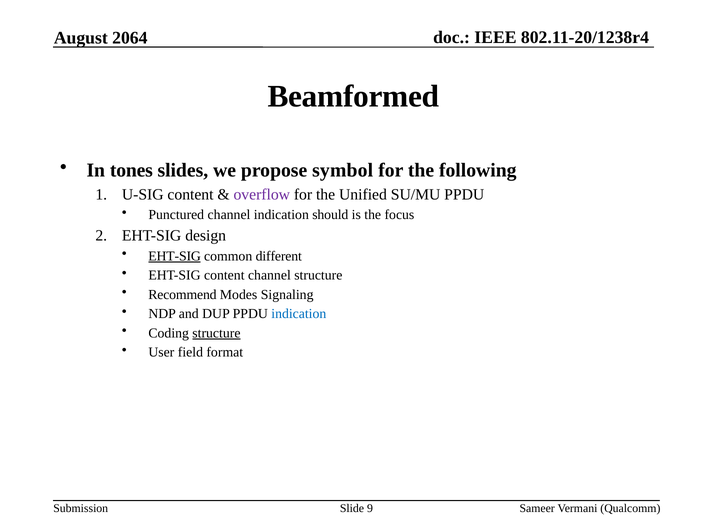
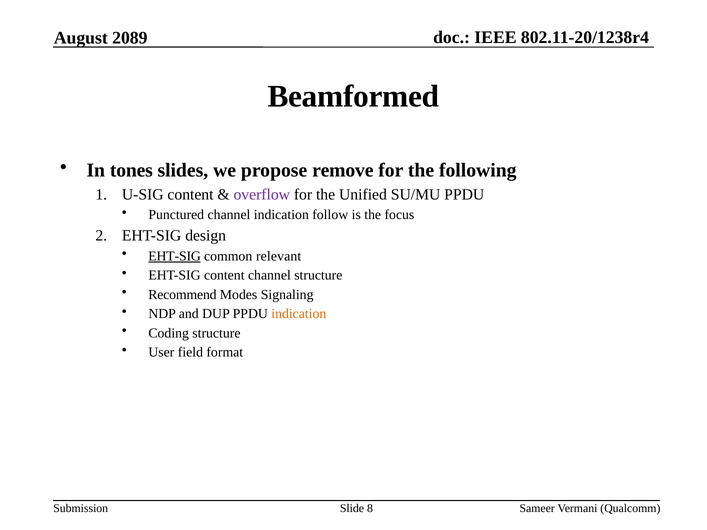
2064: 2064 -> 2089
symbol: symbol -> remove
should: should -> follow
different: different -> relevant
indication at (299, 314) colour: blue -> orange
structure at (216, 333) underline: present -> none
9: 9 -> 8
